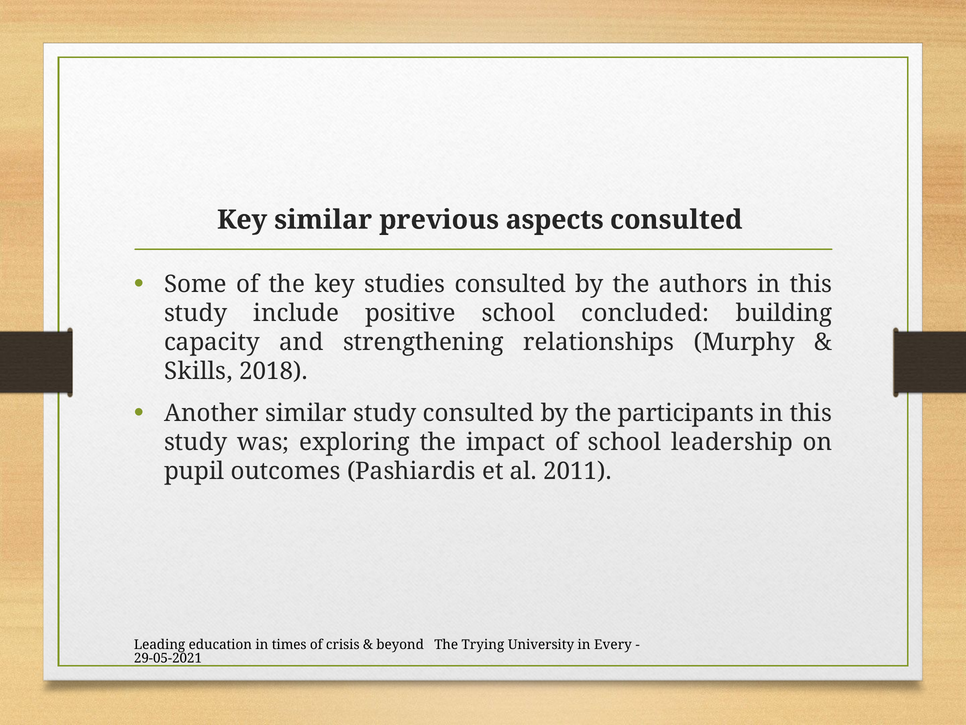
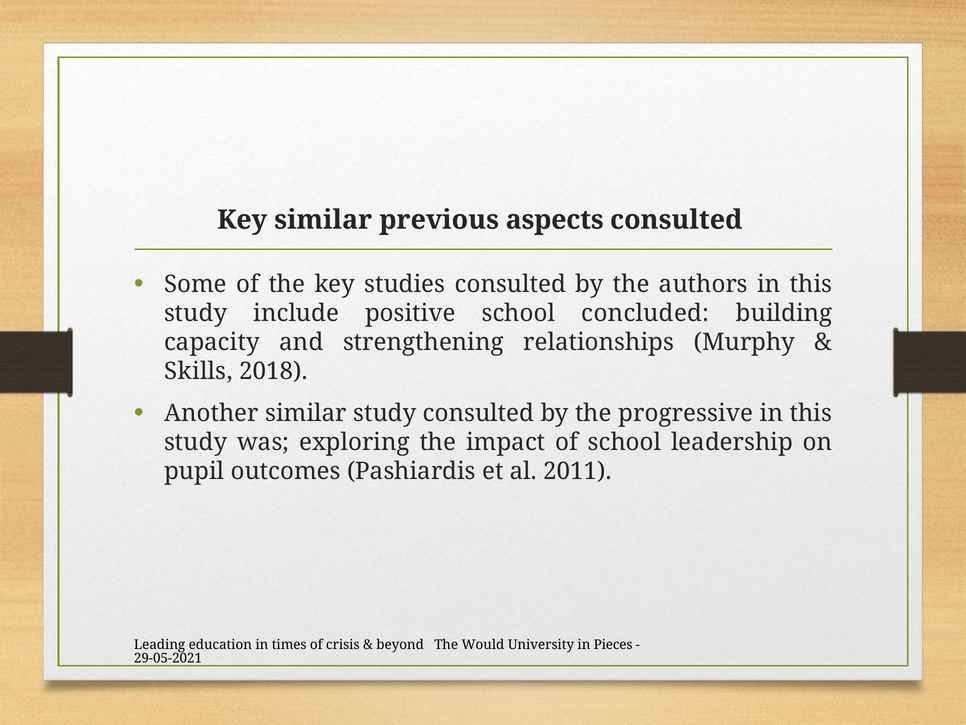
participants: participants -> progressive
Trying: Trying -> Would
Every: Every -> Pieces
